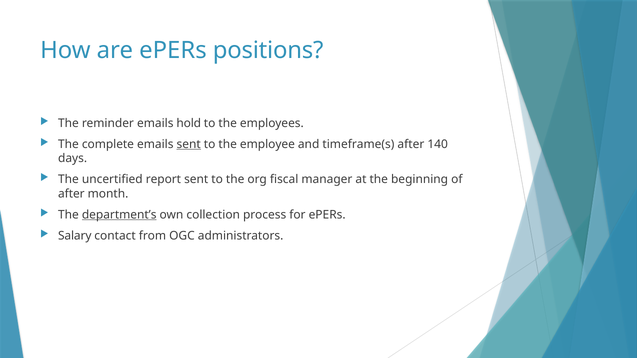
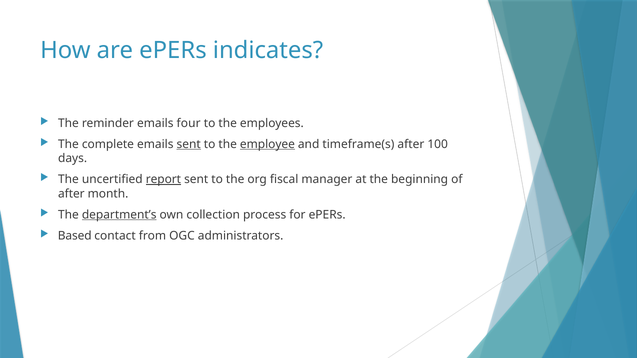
positions: positions -> indicates
hold: hold -> four
employee underline: none -> present
140: 140 -> 100
report underline: none -> present
Salary: Salary -> Based
